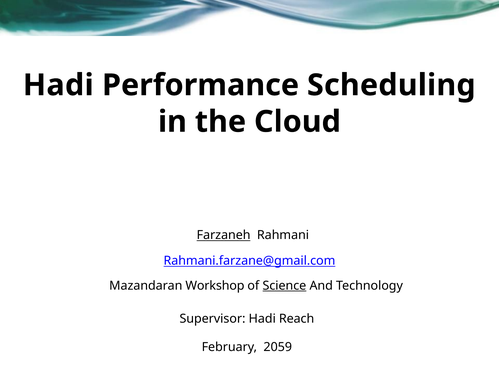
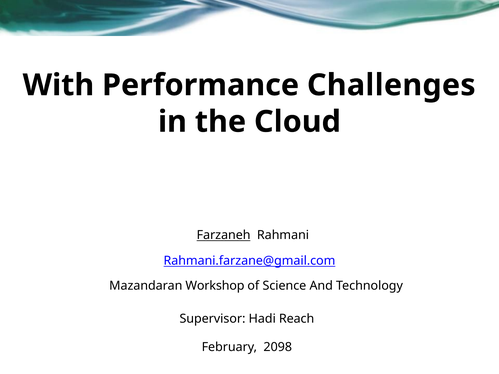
Hadi at (58, 85): Hadi -> With
Scheduling: Scheduling -> Challenges
Science underline: present -> none
2059: 2059 -> 2098
